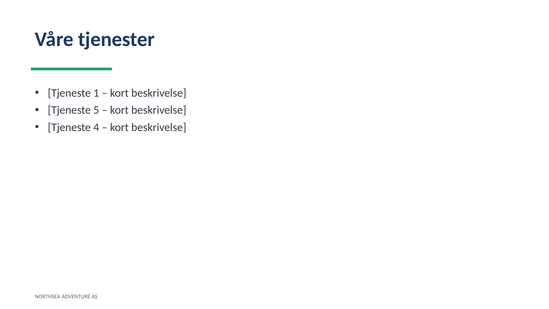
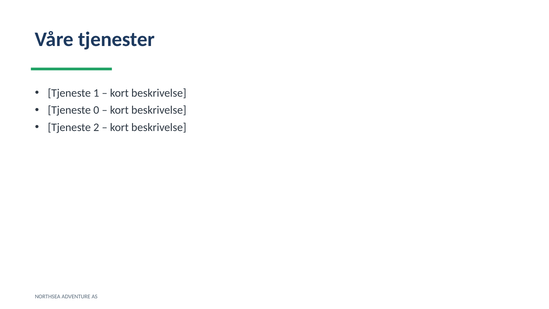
5: 5 -> 0
4: 4 -> 2
